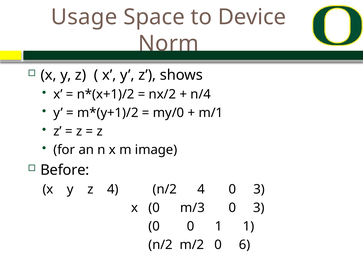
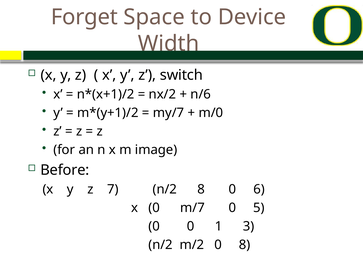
Usage: Usage -> Forget
Norm: Norm -> Width
shows: shows -> switch
n/4: n/4 -> n/6
my/0: my/0 -> my/7
m/1: m/1 -> m/0
z 4: 4 -> 7
n/2 4: 4 -> 8
3 at (259, 189): 3 -> 6
m/3: m/3 -> m/7
3 at (259, 208): 3 -> 5
1 1: 1 -> 3
0 6: 6 -> 8
